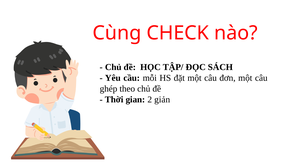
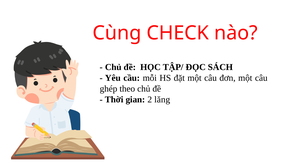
giản: giản -> lăng
